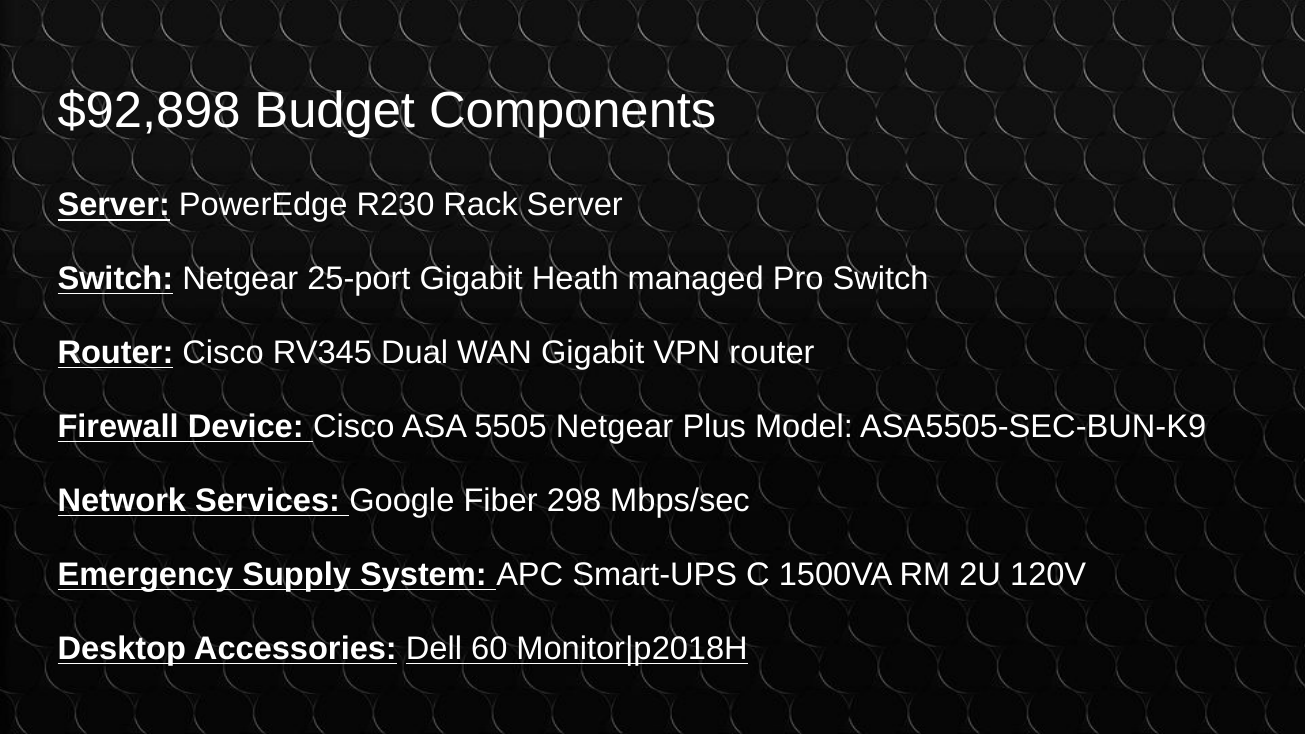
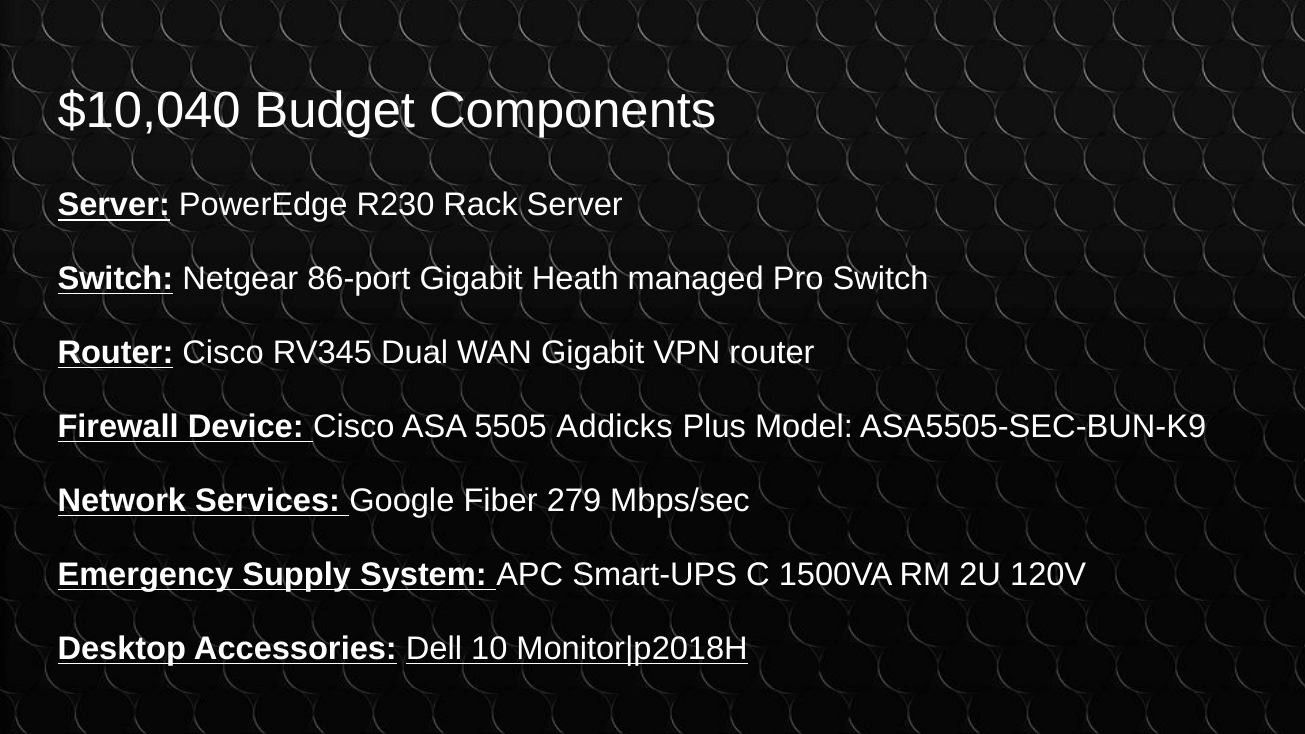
$92,898: $92,898 -> $10,040
25-port: 25-port -> 86-port
5505 Netgear: Netgear -> Addicks
298: 298 -> 279
60: 60 -> 10
